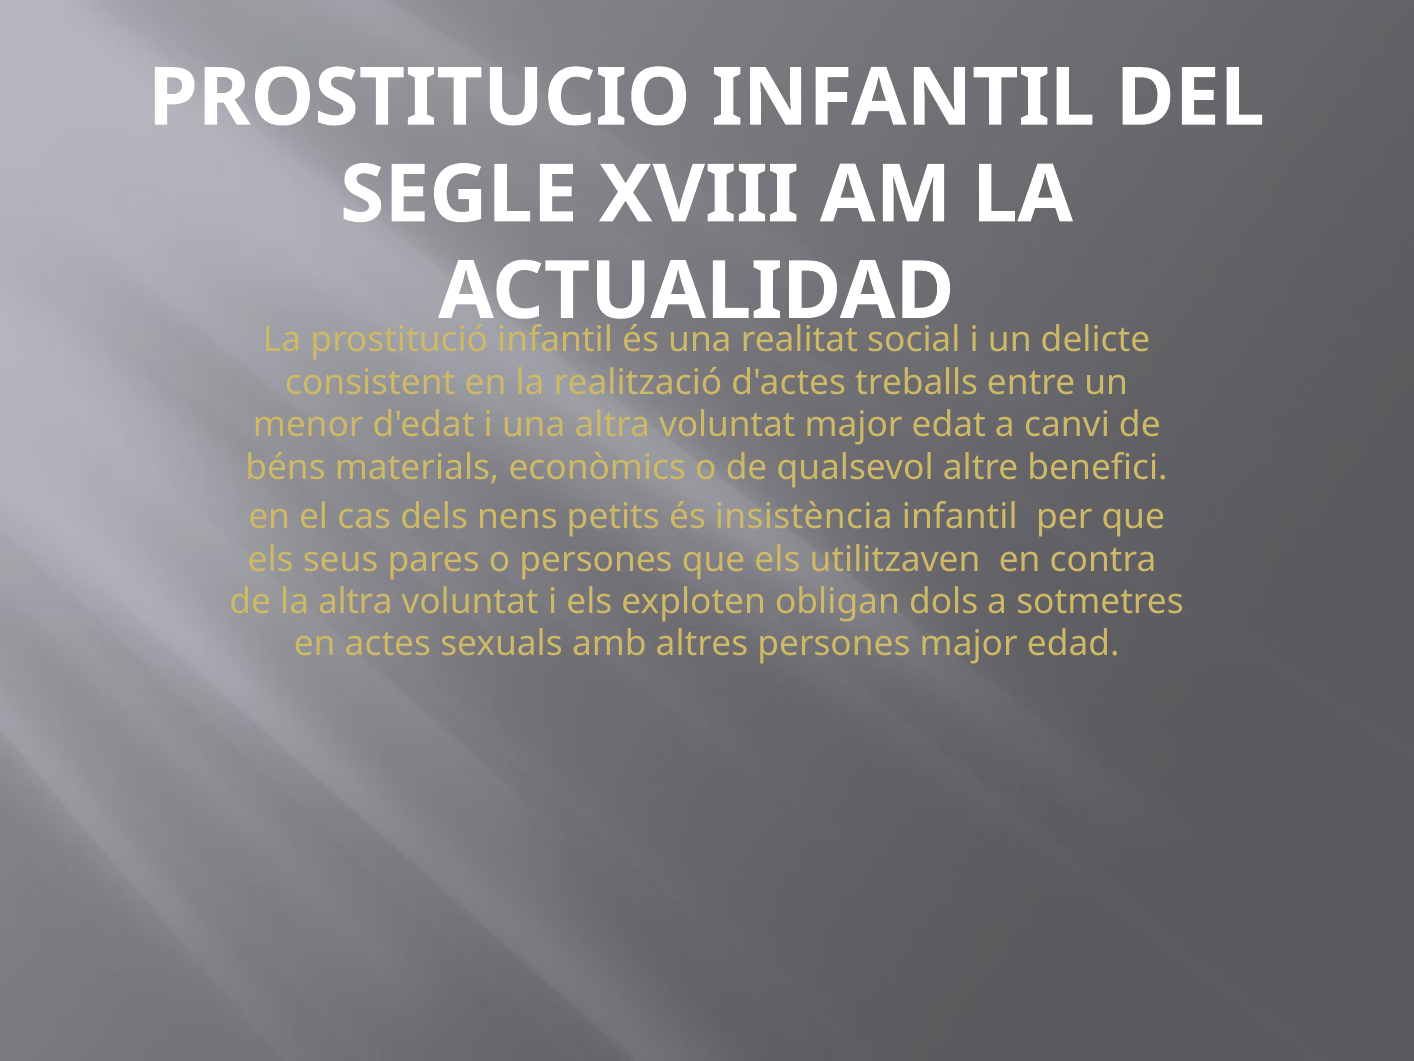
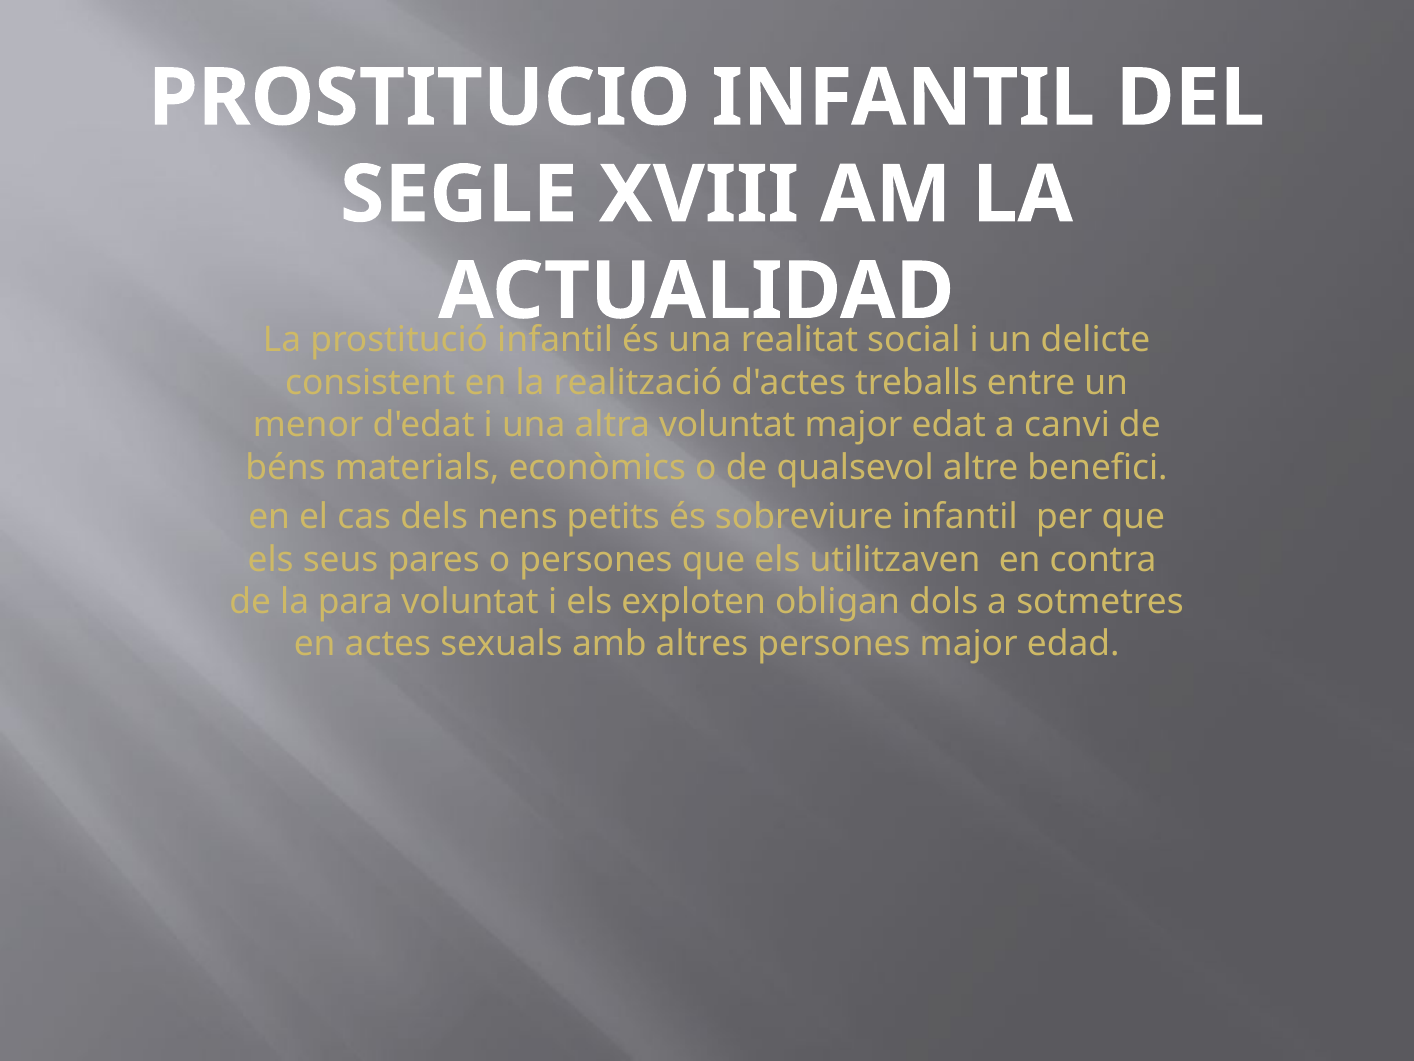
insistència: insistència -> sobreviure
la altra: altra -> para
